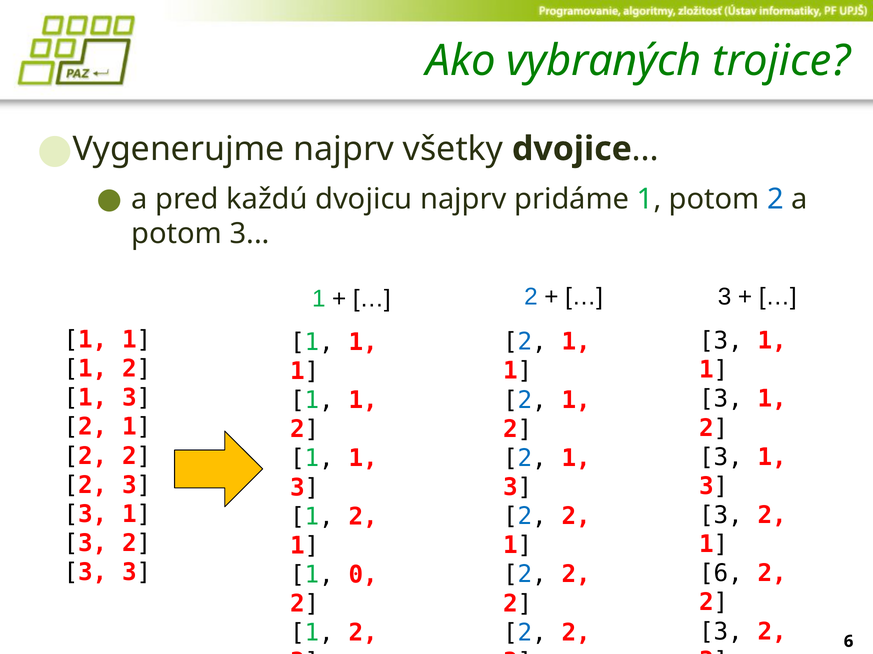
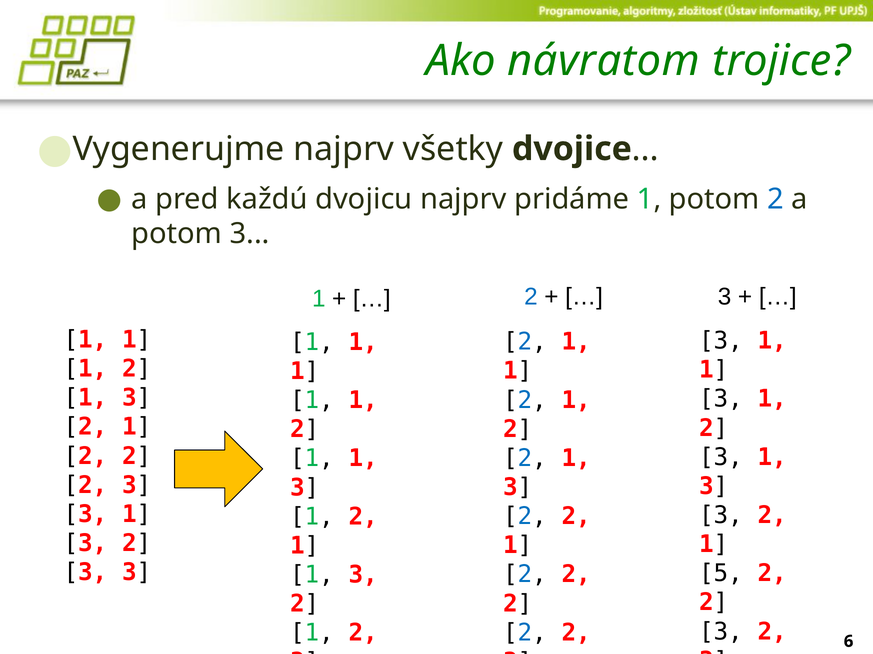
vybraných: vybraných -> návratom
6 at (721, 574): 6 -> 5
0 at (363, 575): 0 -> 3
